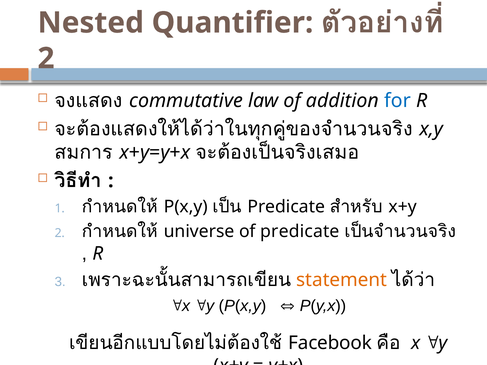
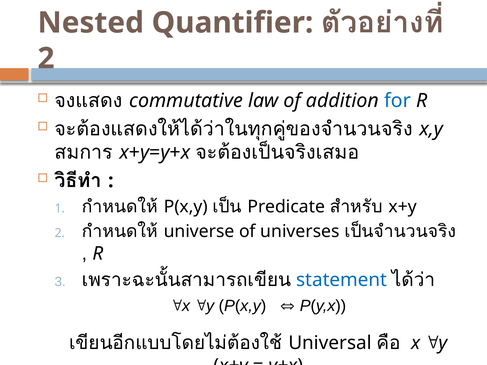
of predicate: predicate -> universes
statement colour: orange -> blue
Facebook: Facebook -> Universal
